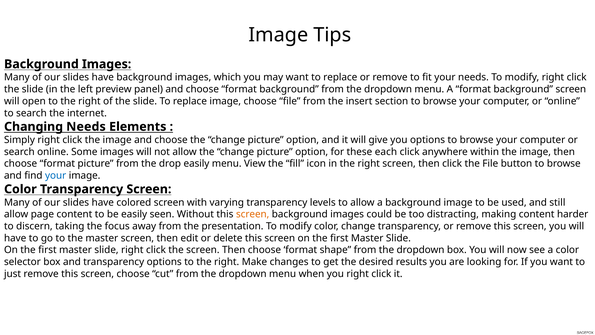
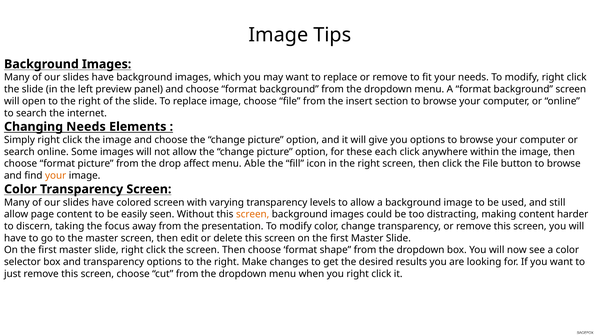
drop easily: easily -> affect
View: View -> Able
your at (56, 175) colour: blue -> orange
